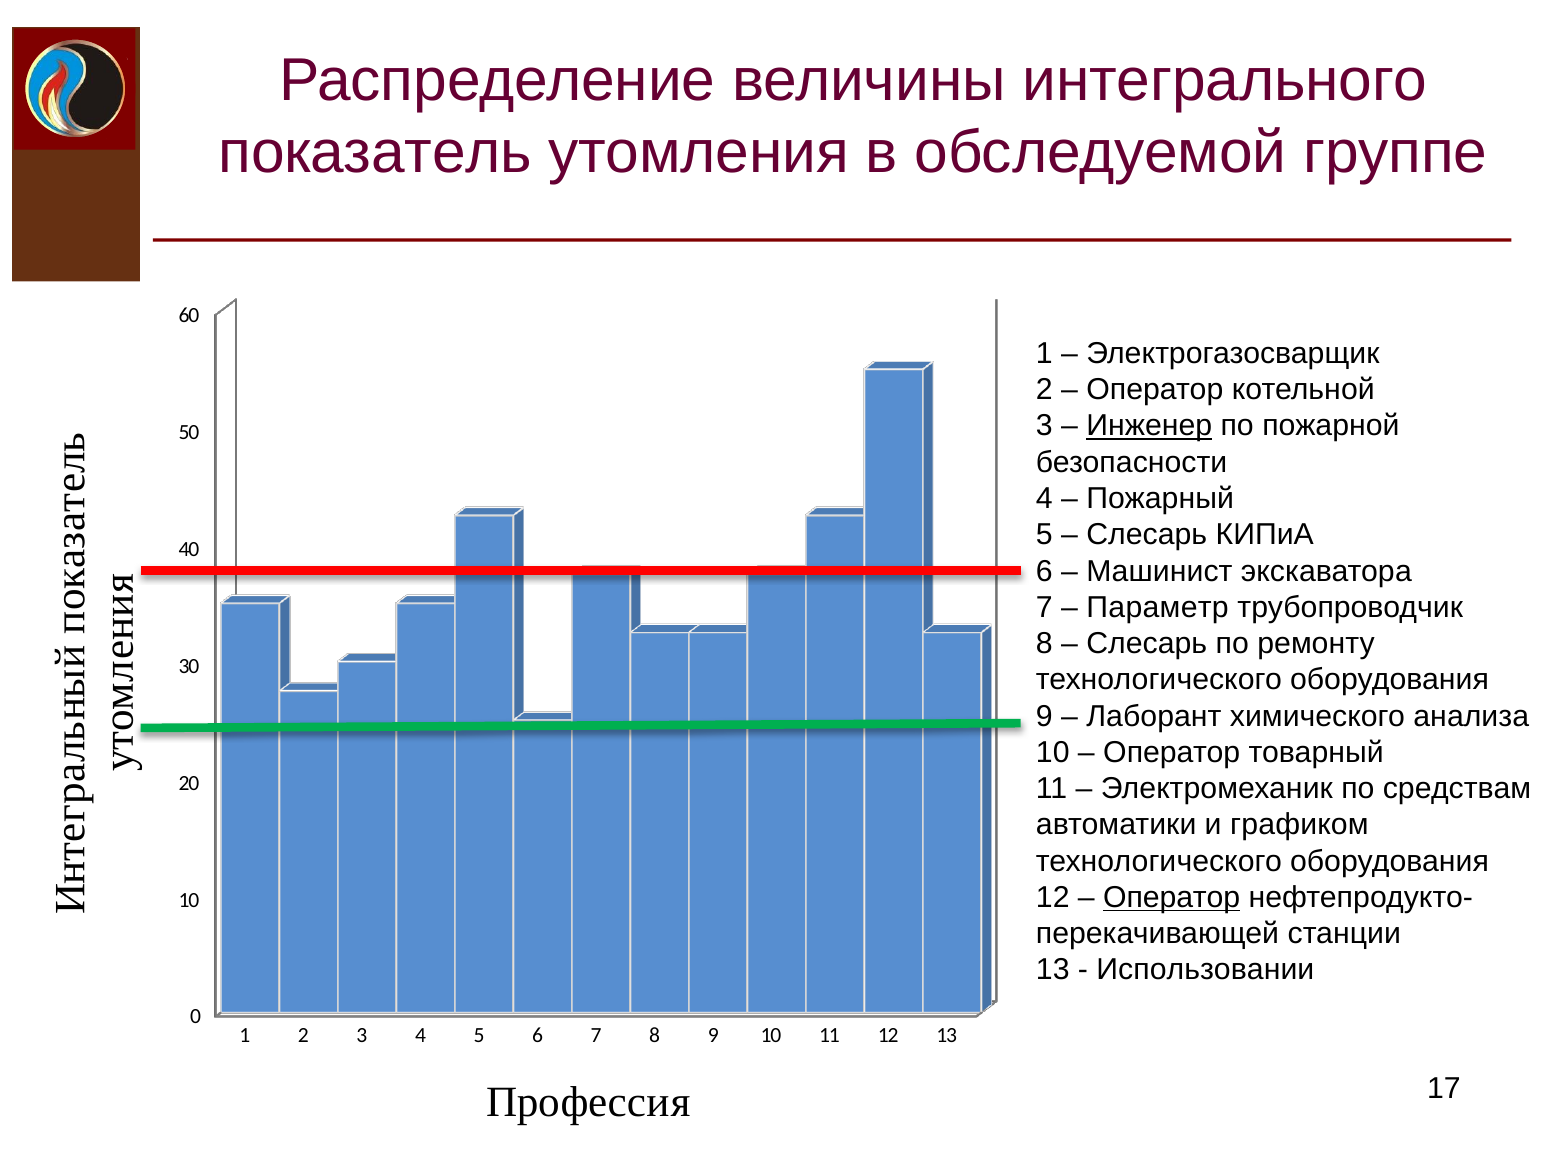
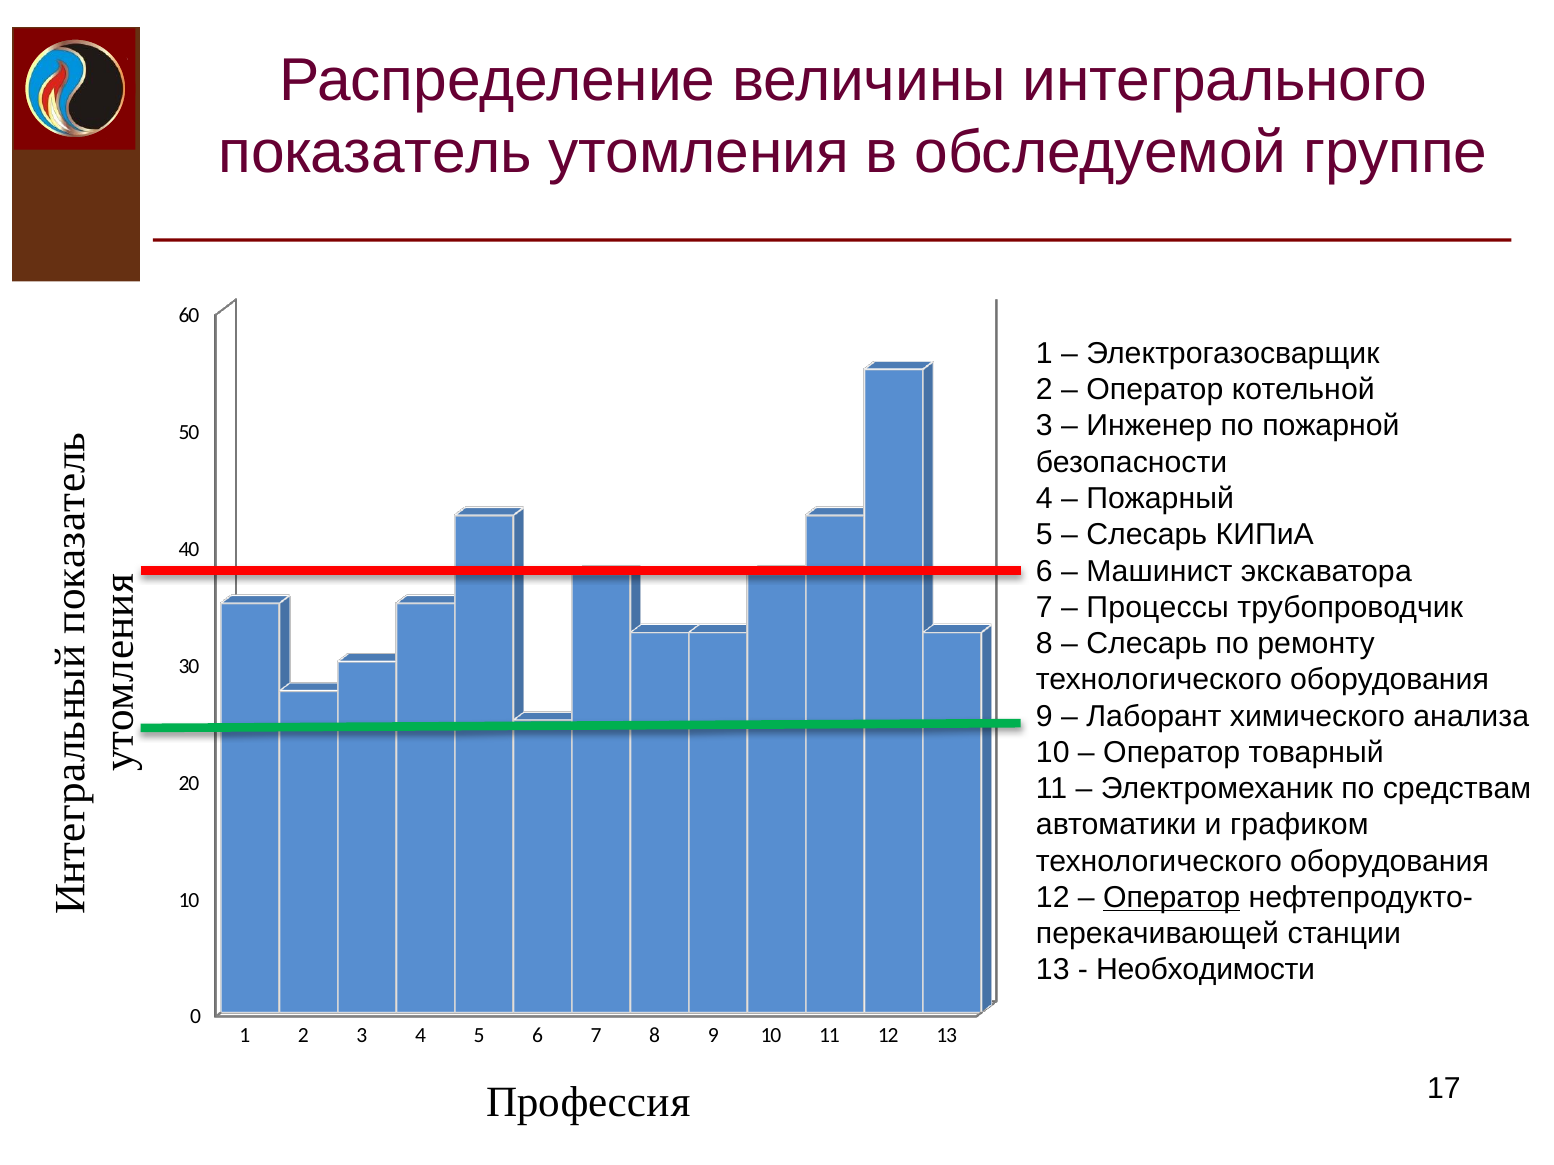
Инженер underline: present -> none
Параметр: Параметр -> Процессы
Использовании: Использовании -> Необходимости
